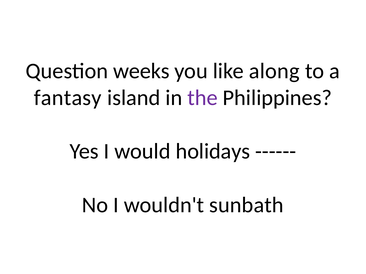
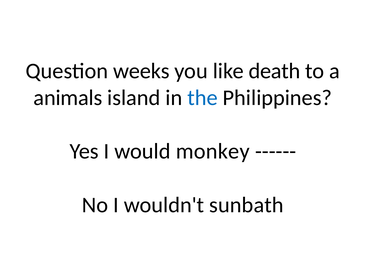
along: along -> death
fantasy: fantasy -> animals
the colour: purple -> blue
holidays: holidays -> monkey
